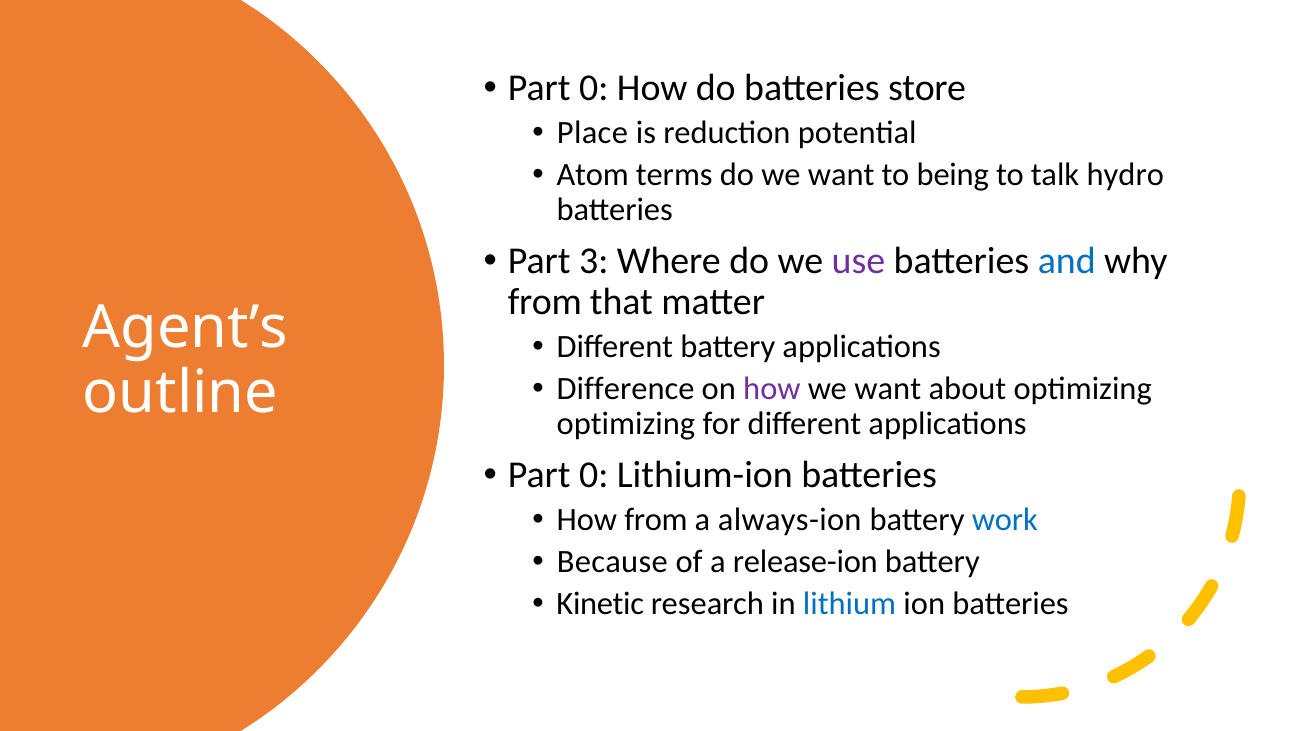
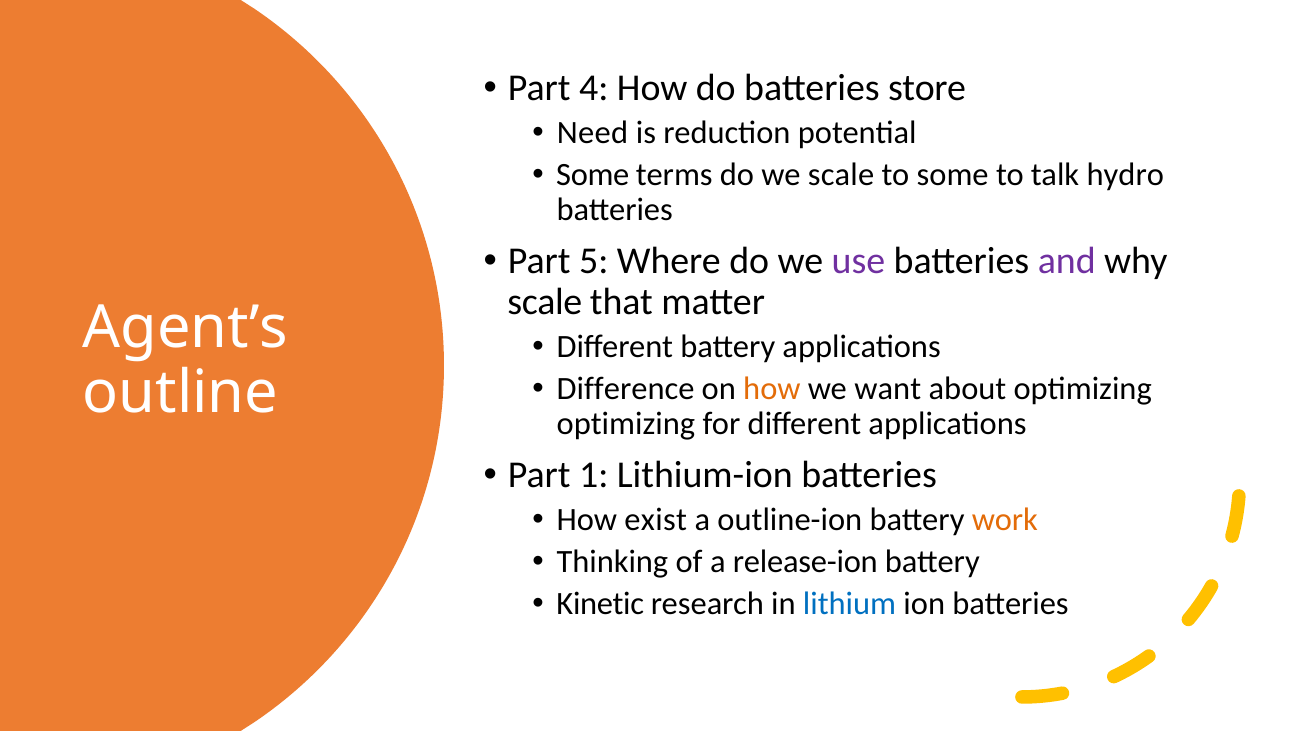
0 at (594, 88): 0 -> 4
Place: Place -> Need
Atom at (593, 175): Atom -> Some
do we want: want -> scale
to being: being -> some
3: 3 -> 5
and colour: blue -> purple
from at (545, 302): from -> scale
how at (772, 389) colour: purple -> orange
0 at (594, 475): 0 -> 1
How from: from -> exist
always-ion: always-ion -> outline-ion
work colour: blue -> orange
Because: Because -> Thinking
